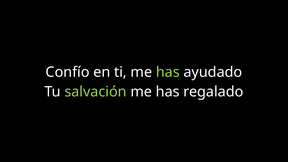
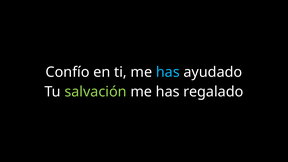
has at (168, 72) colour: light green -> light blue
